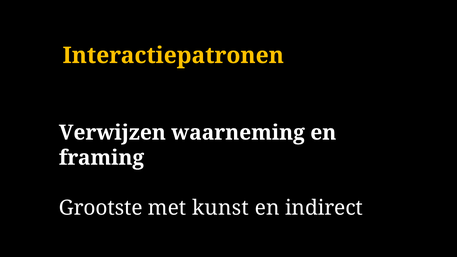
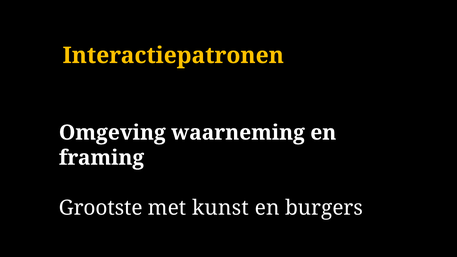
Verwijzen: Verwijzen -> Omgeving
indirect: indirect -> burgers
